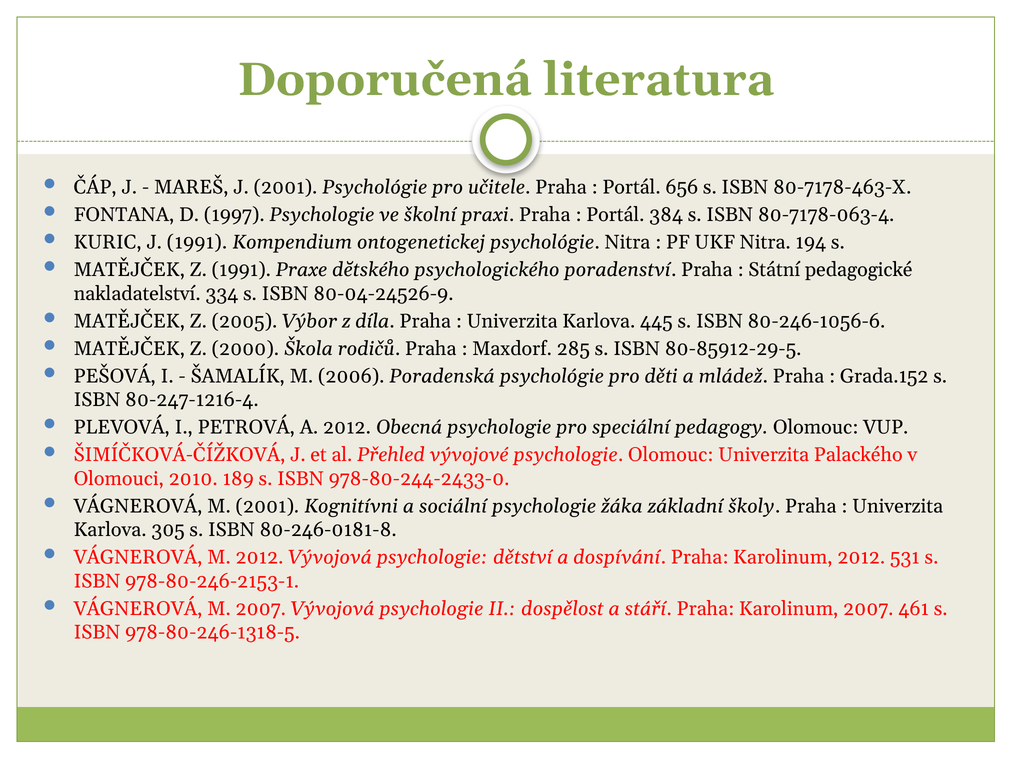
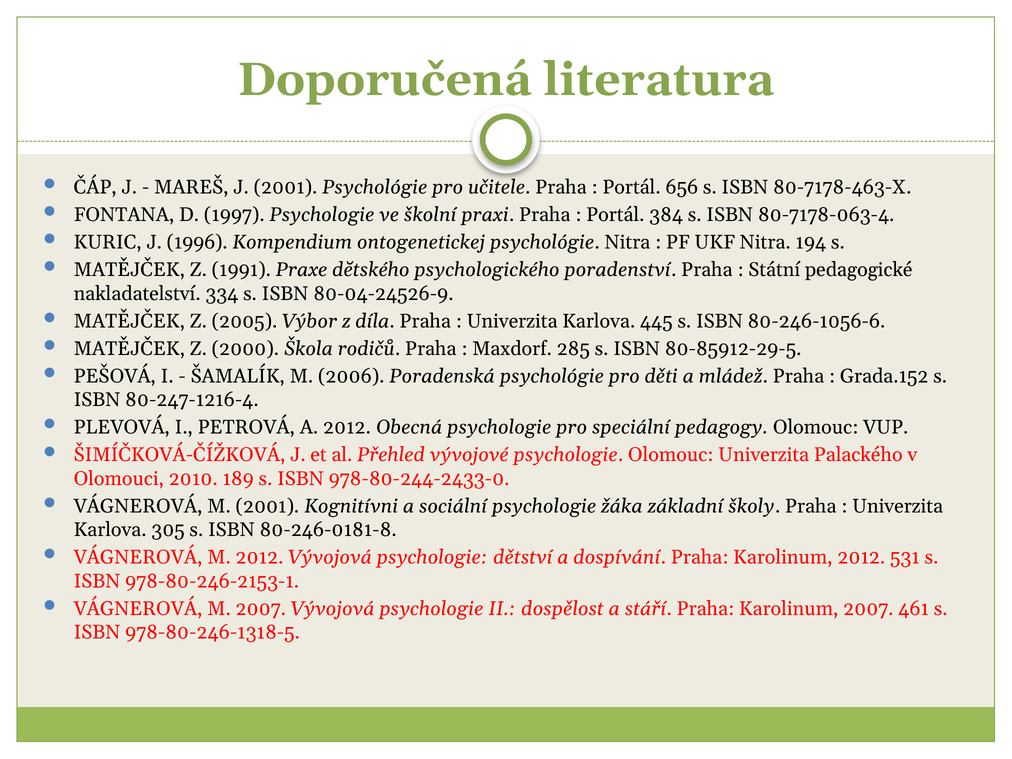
J 1991: 1991 -> 1996
